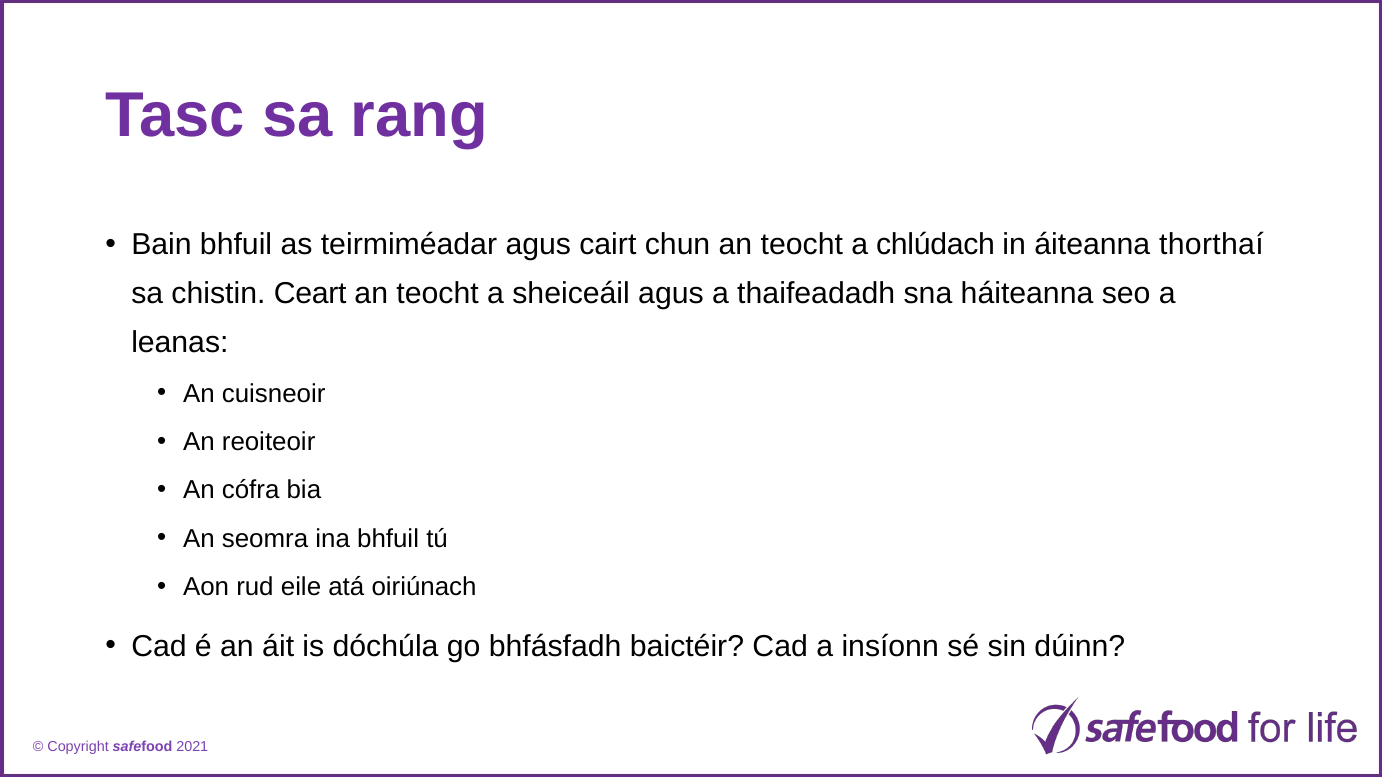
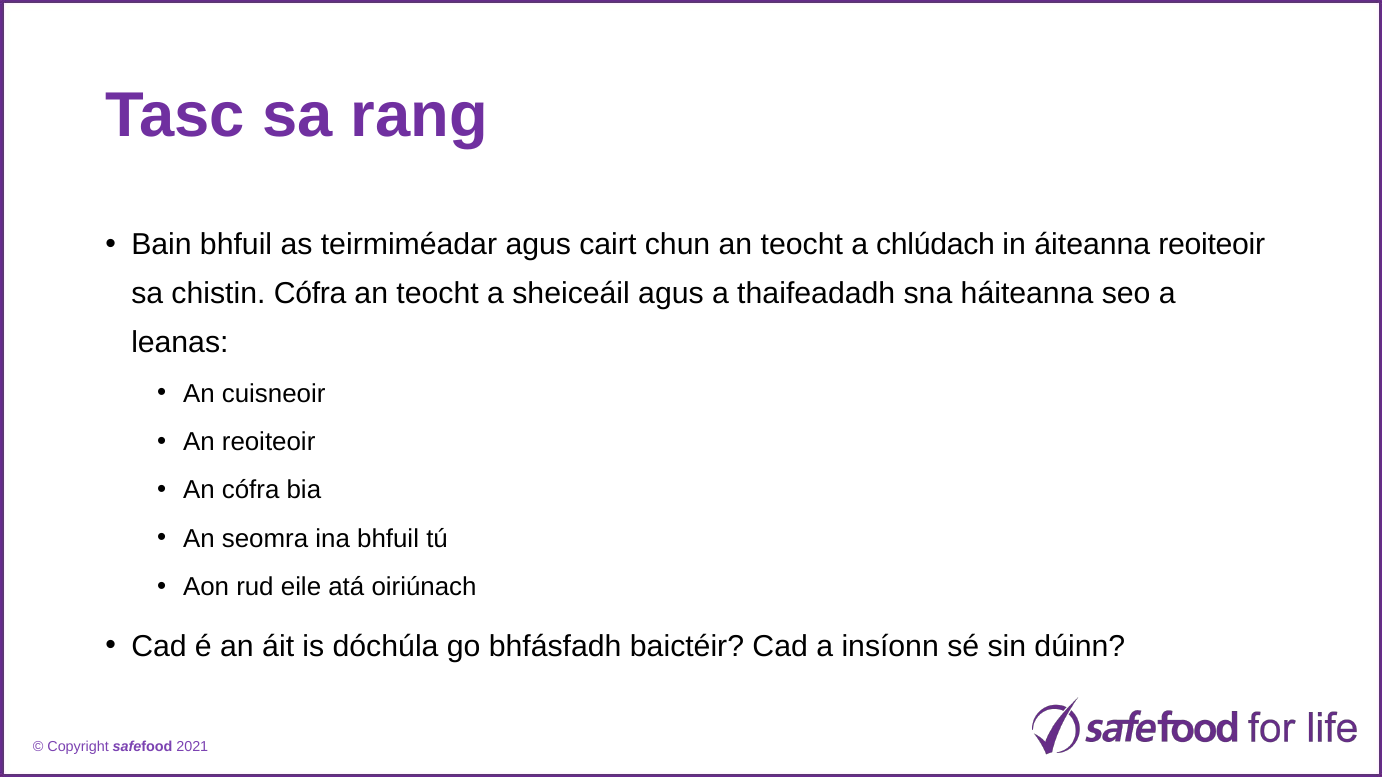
áiteanna thorthaí: thorthaí -> reoiteoir
chistin Ceart: Ceart -> Cófra
